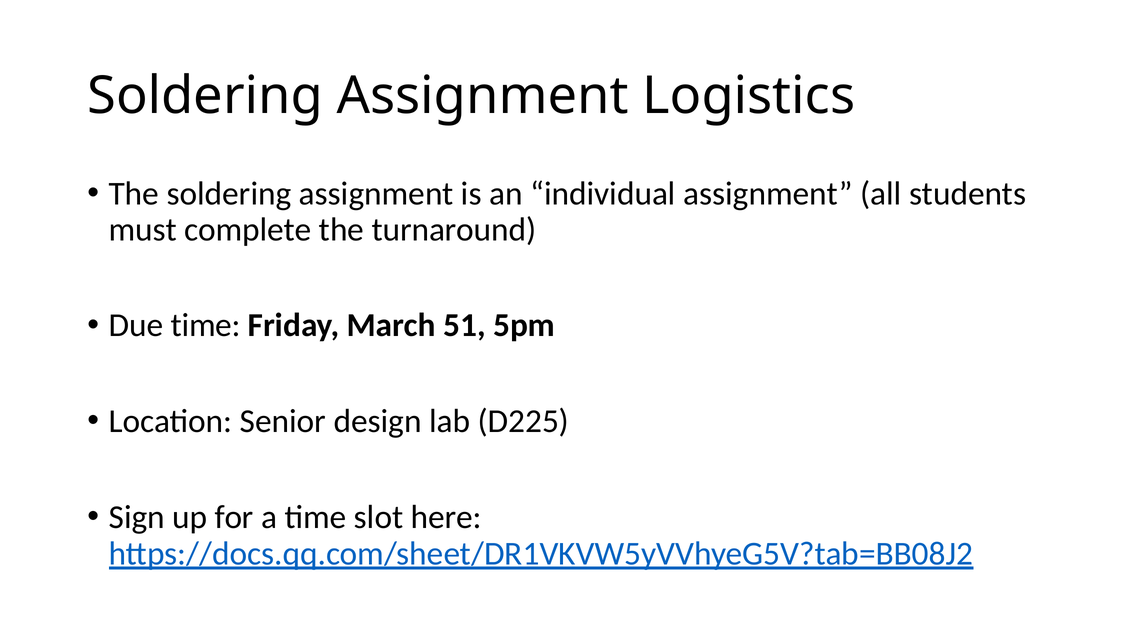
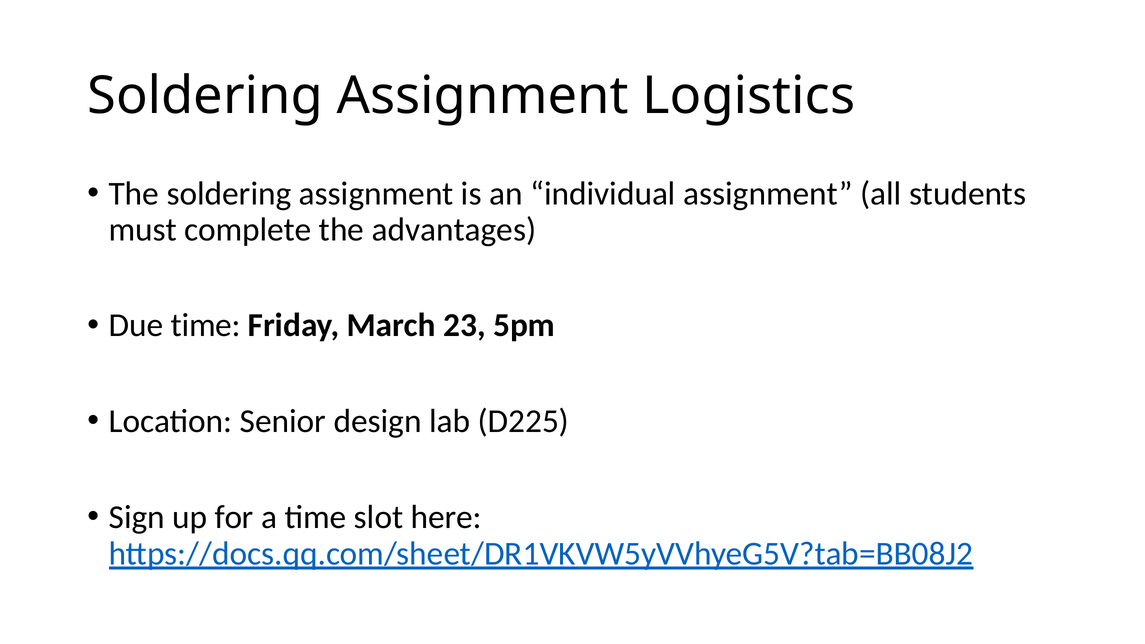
turnaround: turnaround -> advantages
51: 51 -> 23
